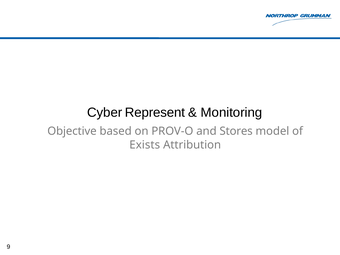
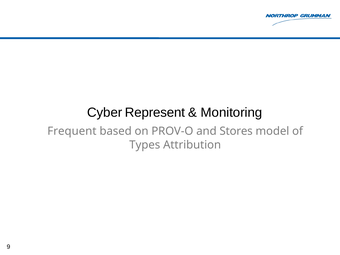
Objective: Objective -> Frequent
Exists: Exists -> Types
